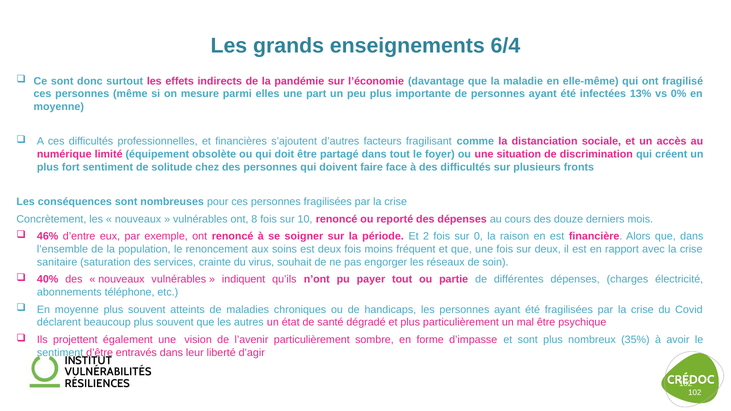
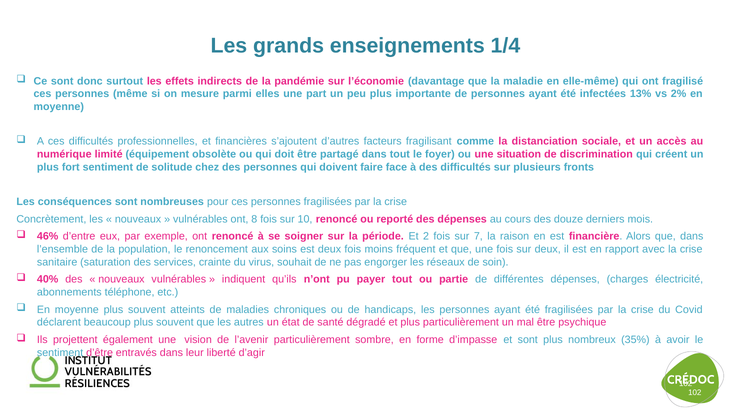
6/4: 6/4 -> 1/4
0%: 0% -> 2%
0: 0 -> 7
